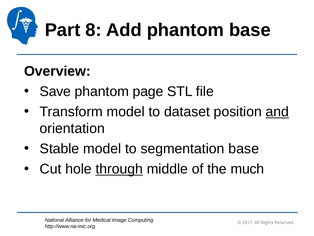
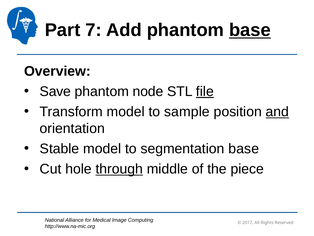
8: 8 -> 7
base at (250, 30) underline: none -> present
page: page -> node
file underline: none -> present
dataset: dataset -> sample
much: much -> piece
